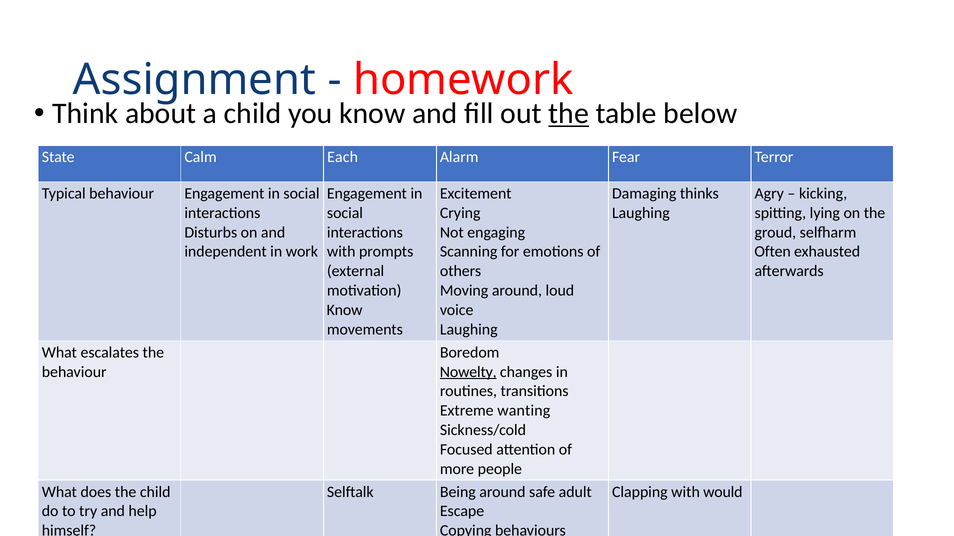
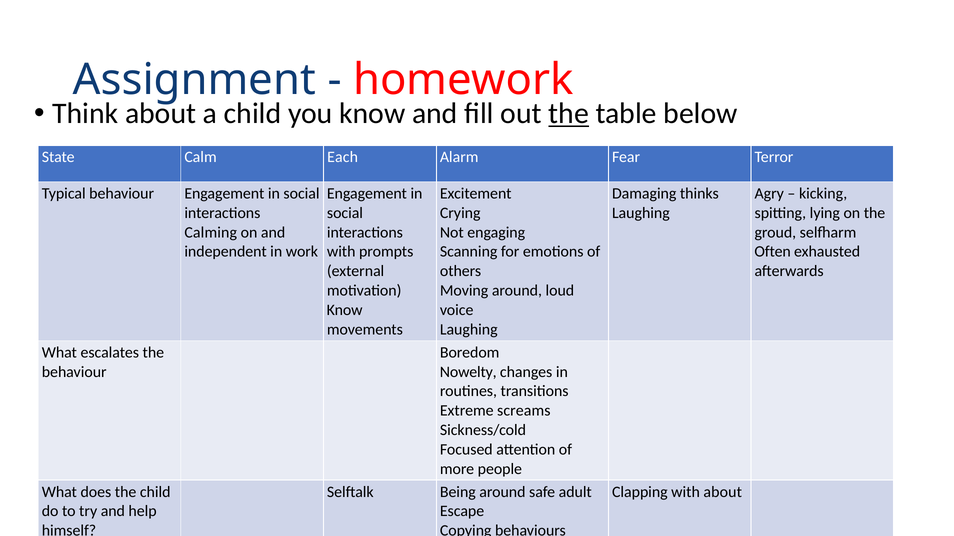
Disturbs: Disturbs -> Calming
Nowelty underline: present -> none
wanting: wanting -> screams
with would: would -> about
